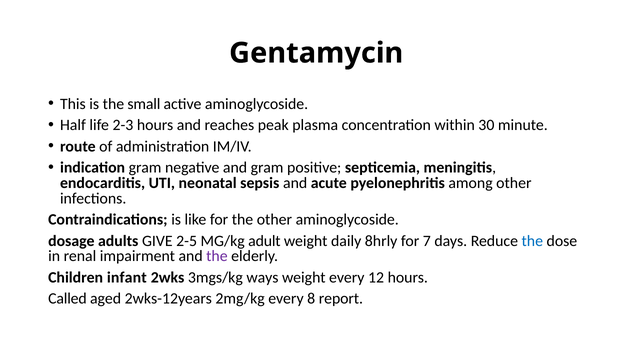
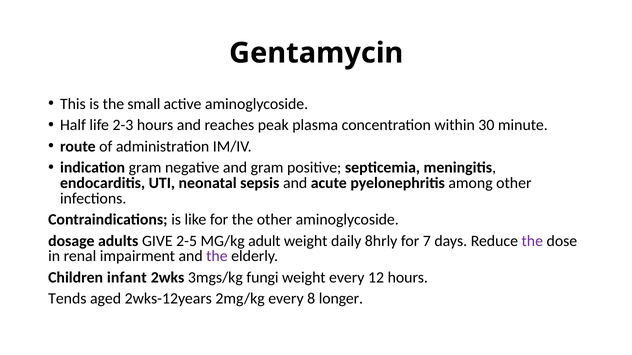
the at (532, 241) colour: blue -> purple
ways: ways -> fungi
Called: Called -> Tends
report: report -> longer
